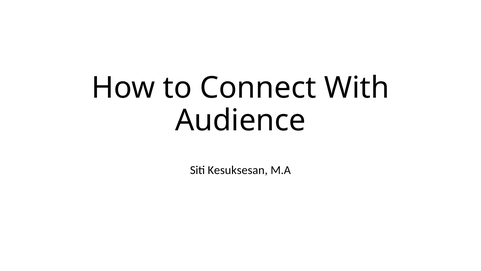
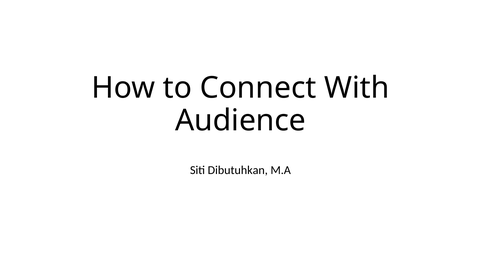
Kesuksesan: Kesuksesan -> Dibutuhkan
